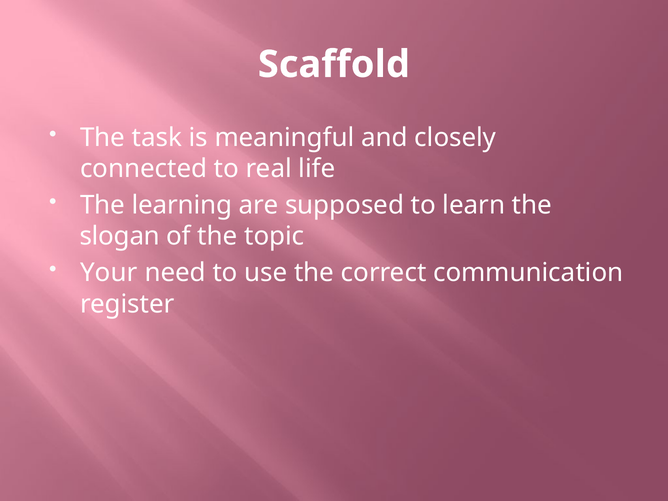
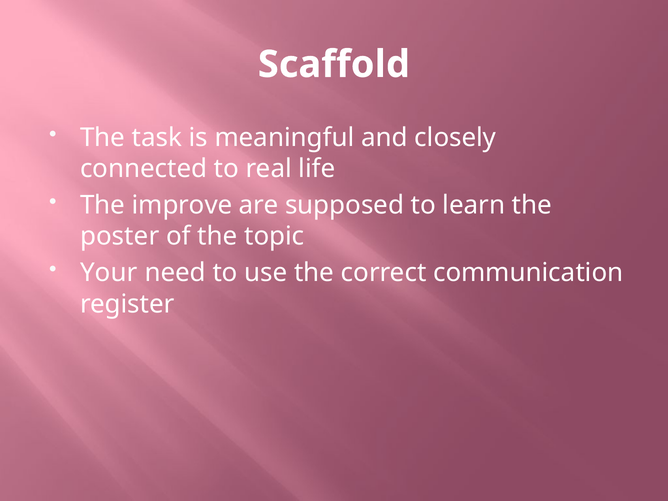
learning: learning -> improve
slogan: slogan -> poster
